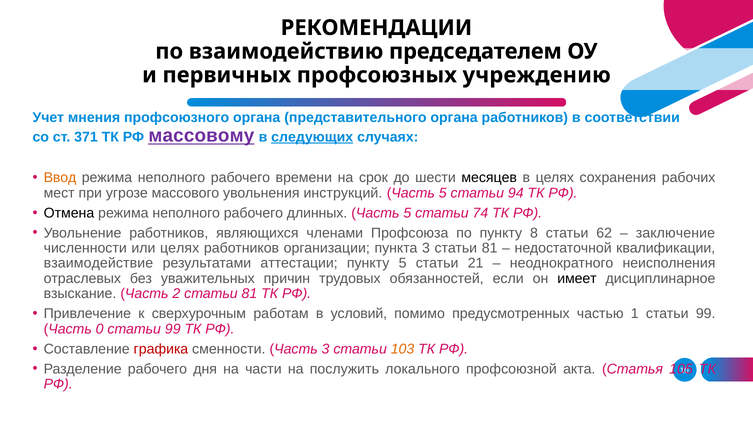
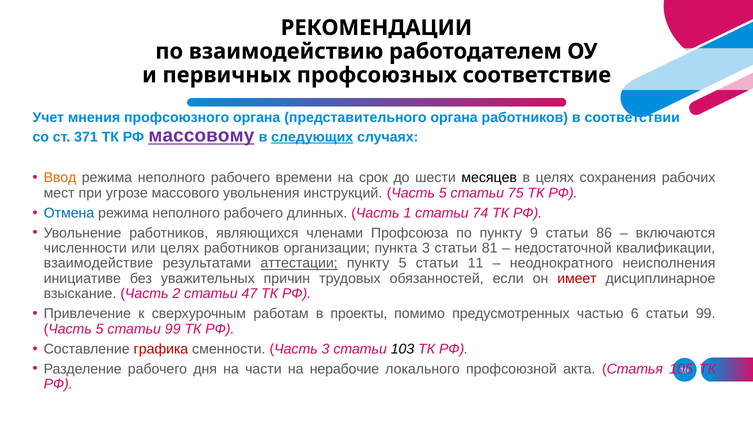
председателем: председателем -> работодателем
учреждению: учреждению -> соответствие
94: 94 -> 75
Отмена colour: black -> blue
5 at (407, 213): 5 -> 1
8: 8 -> 9
62: 62 -> 86
заключение: заключение -> включаются
аттестации underline: none -> present
21: 21 -> 11
отраслевых: отраслевых -> инициативе
имеет colour: black -> red
2 статьи 81: 81 -> 47
условий: условий -> проекты
1: 1 -> 6
0 at (100, 329): 0 -> 5
103 colour: orange -> black
послужить: послужить -> нерабочие
